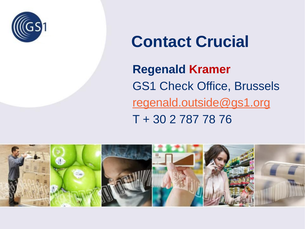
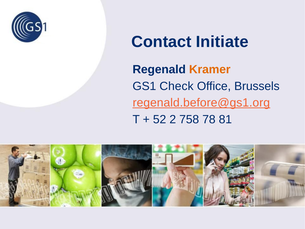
Crucial: Crucial -> Initiate
Kramer colour: red -> orange
regenald.outside@gs1.org: regenald.outside@gs1.org -> regenald.before@gs1.org
30: 30 -> 52
787: 787 -> 758
76: 76 -> 81
